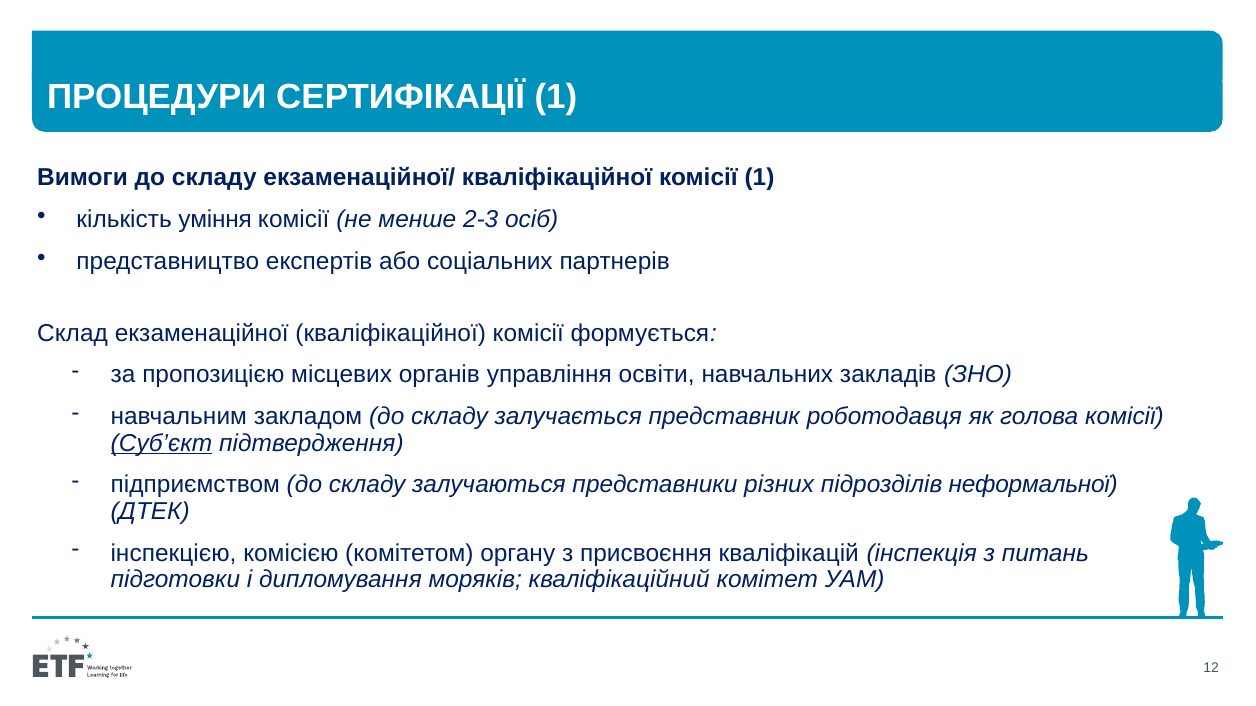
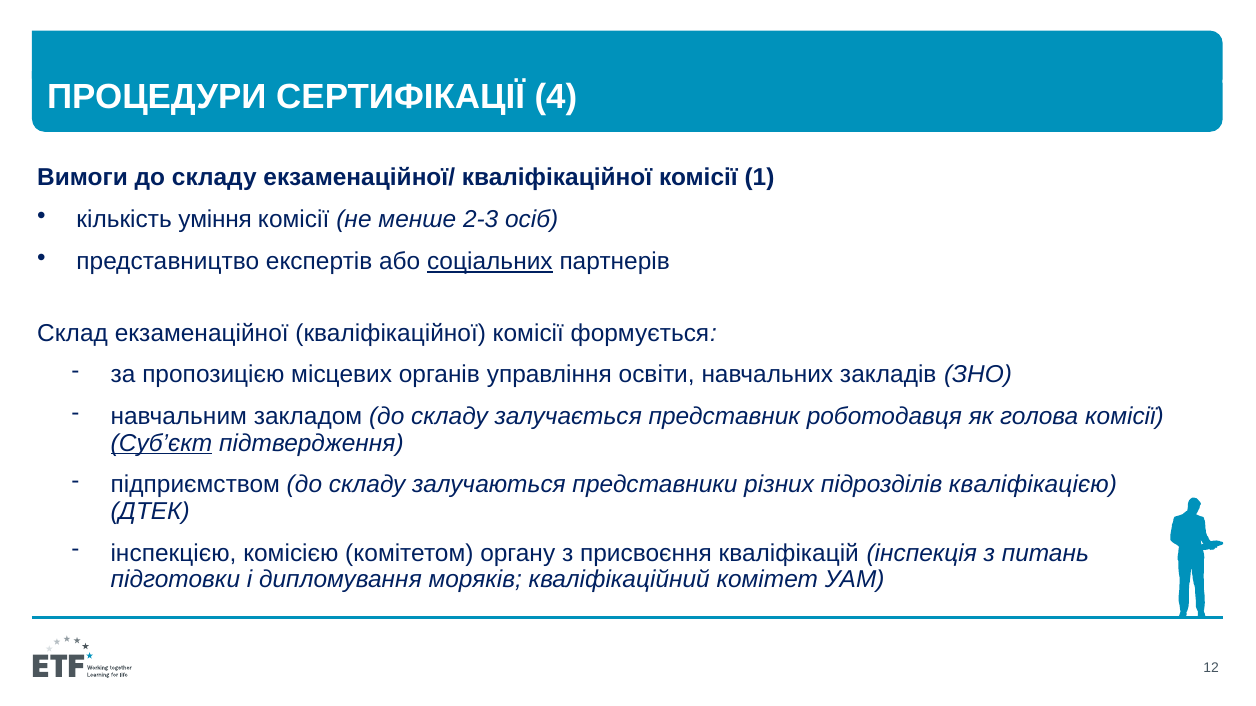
СЕРТИФІКАЦІЇ 1: 1 -> 4
соціальних underline: none -> present
неформальної: неформальної -> кваліфікацією
